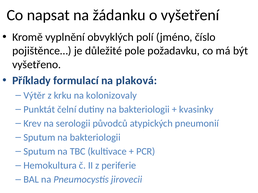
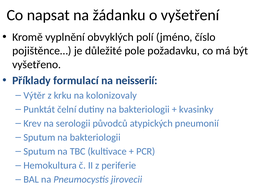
plaková: plaková -> neisserií
